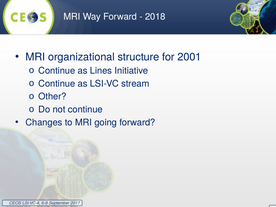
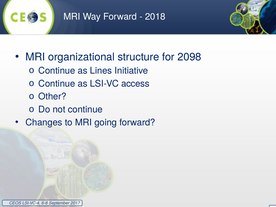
2001: 2001 -> 2098
stream: stream -> access
